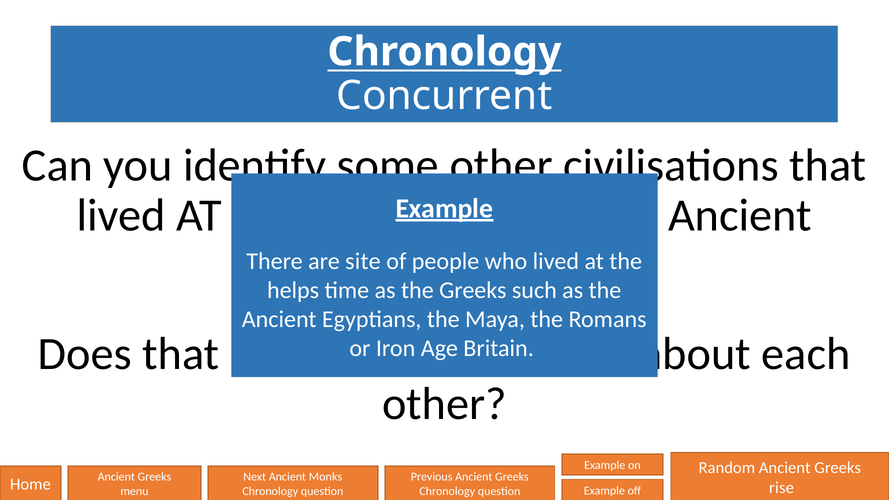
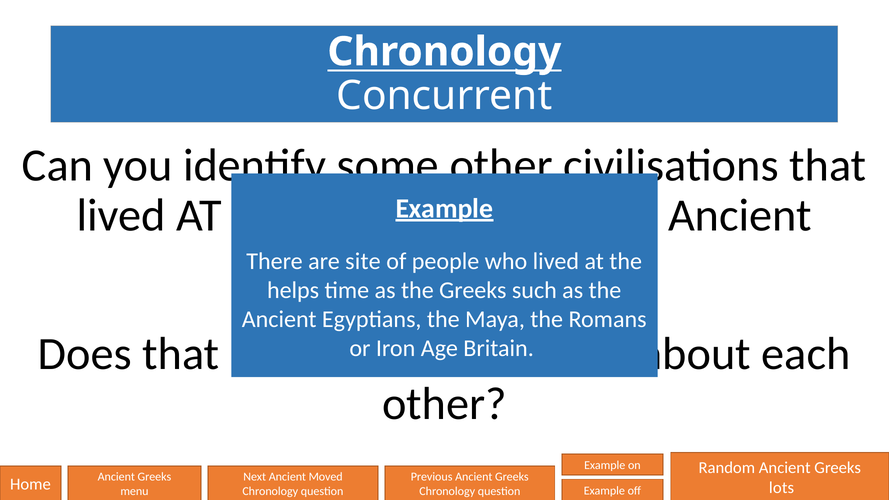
Monks: Monks -> Moved
rise: rise -> lots
